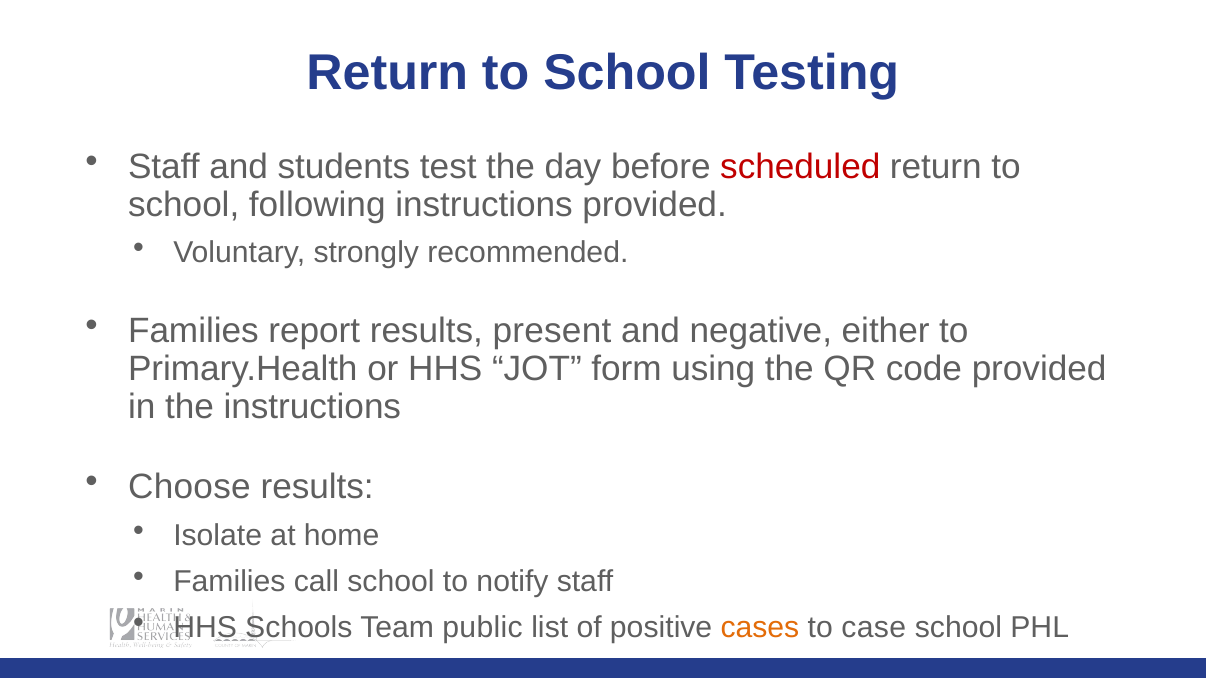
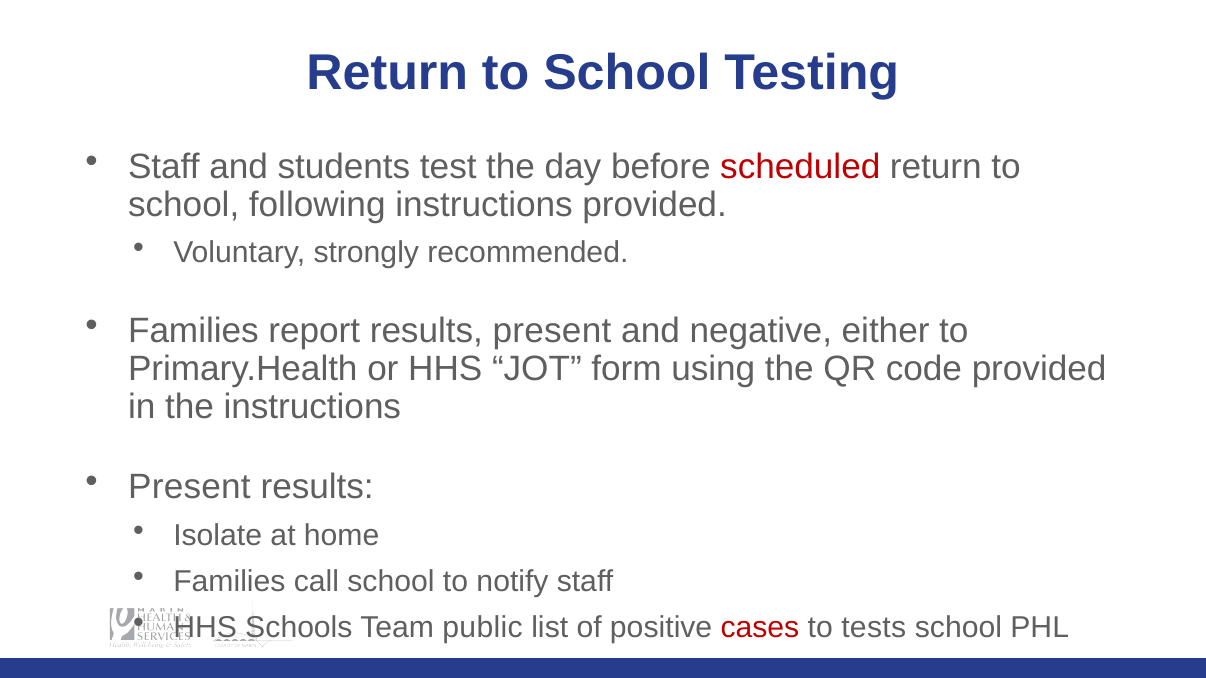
Choose at (189, 487): Choose -> Present
cases colour: orange -> red
case: case -> tests
